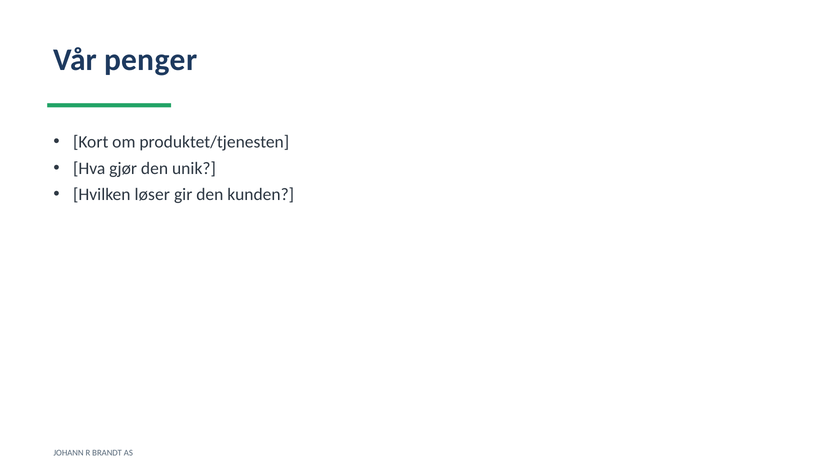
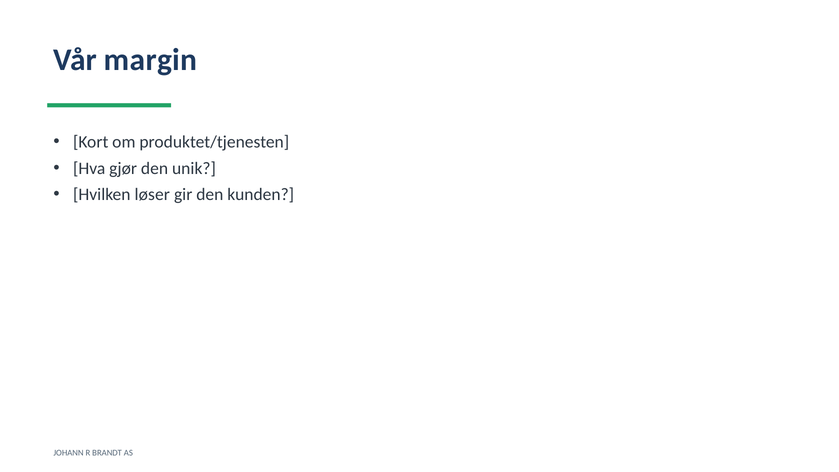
penger: penger -> margin
